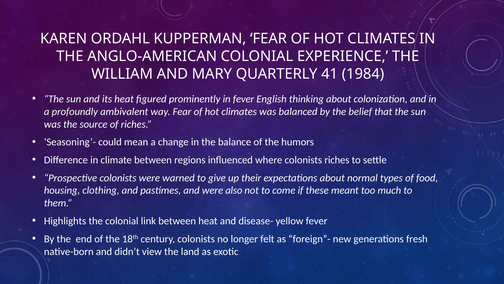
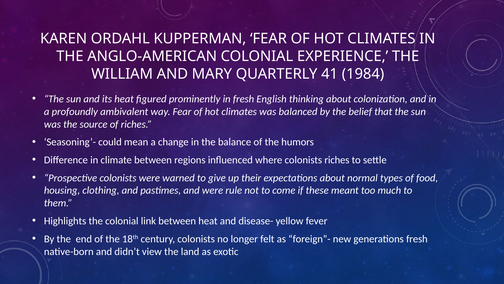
in fever: fever -> fresh
also: also -> rule
